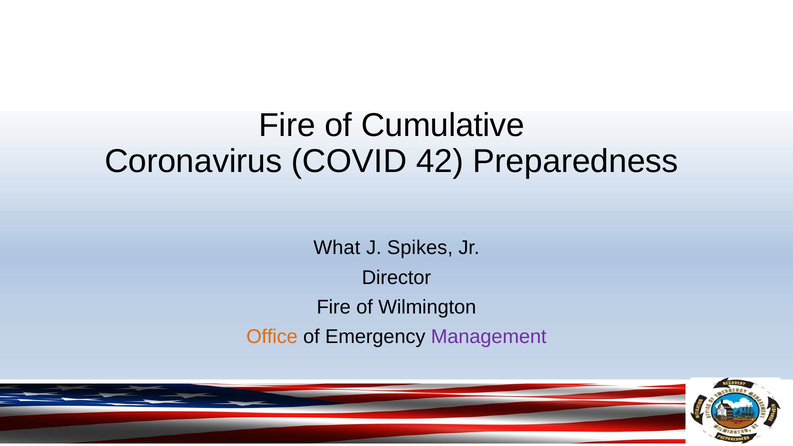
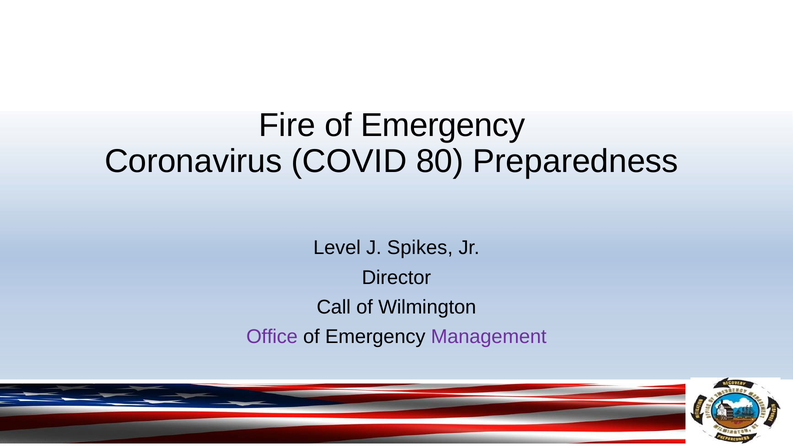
Cumulative at (443, 126): Cumulative -> Emergency
42: 42 -> 80
What: What -> Level
Fire at (334, 307): Fire -> Call
Office colour: orange -> purple
